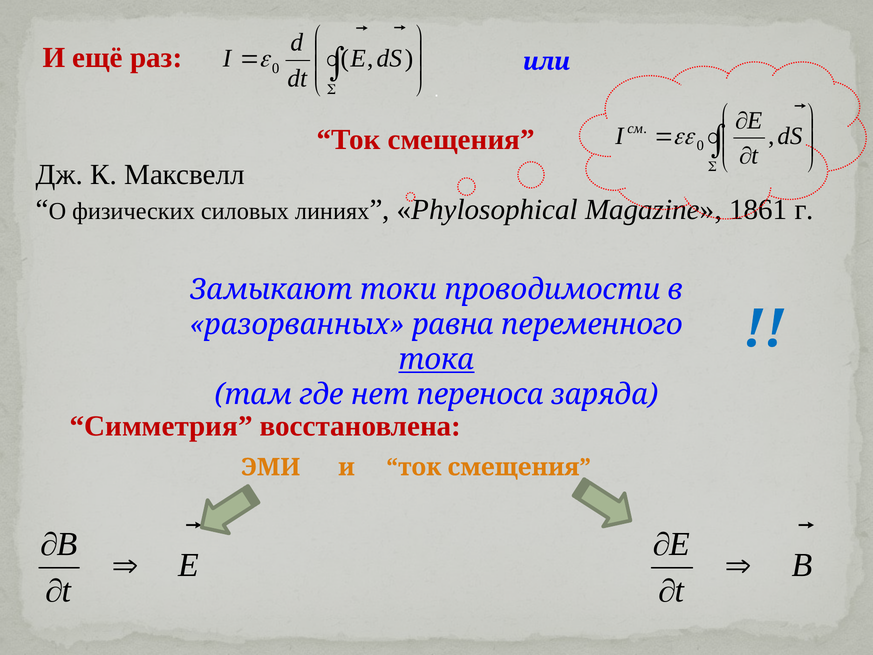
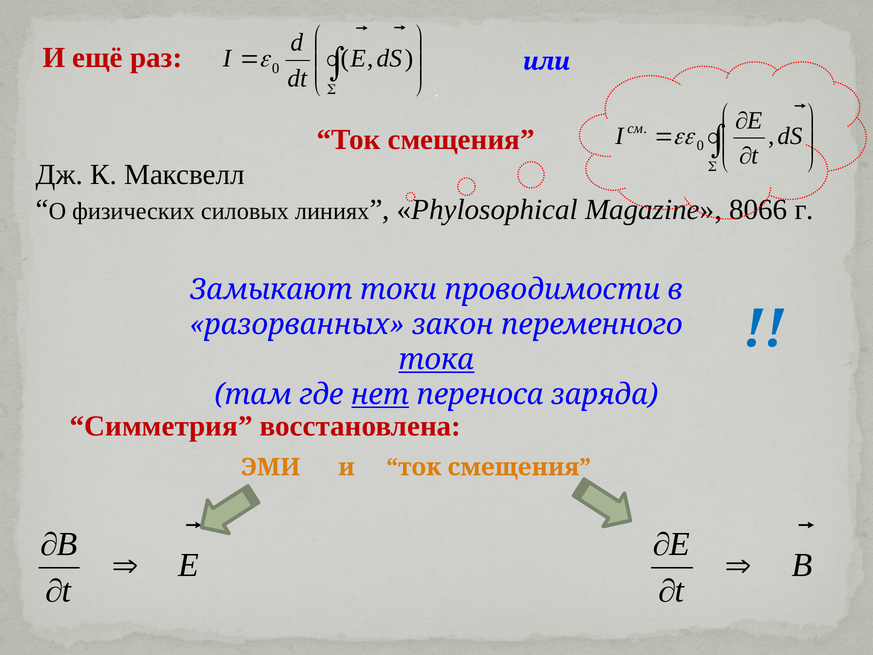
1861: 1861 -> 8066
равна: равна -> закон
нет underline: none -> present
